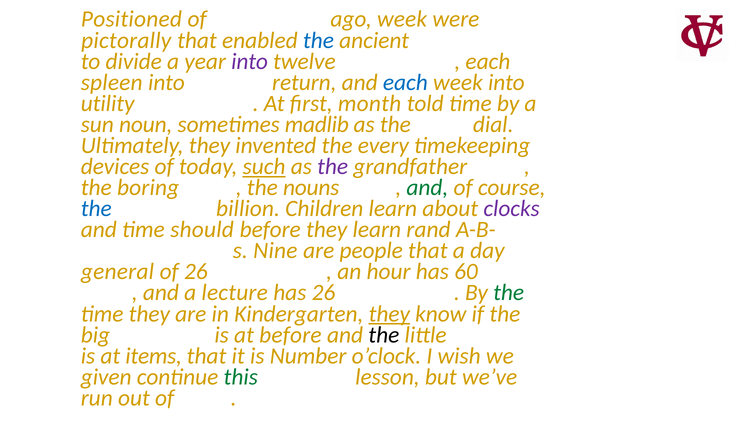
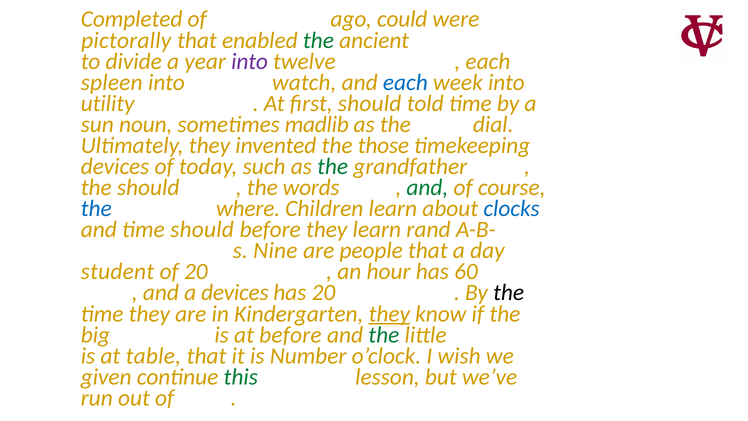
Positioned: Positioned -> Completed
ago week: week -> could
the at (318, 40) colour: blue -> green
return: return -> watch
first month: month -> should
every: every -> those
such underline: present -> none
the at (333, 166) colour: purple -> green
the boring: boring -> should
nouns: nouns -> words
billion: billion -> where
clocks colour: purple -> blue
general: general -> student
of 26: 26 -> 20
a lecture: lecture -> devices
has 26: 26 -> 20
the at (509, 293) colour: green -> black
the at (384, 335) colour: black -> green
items: items -> table
